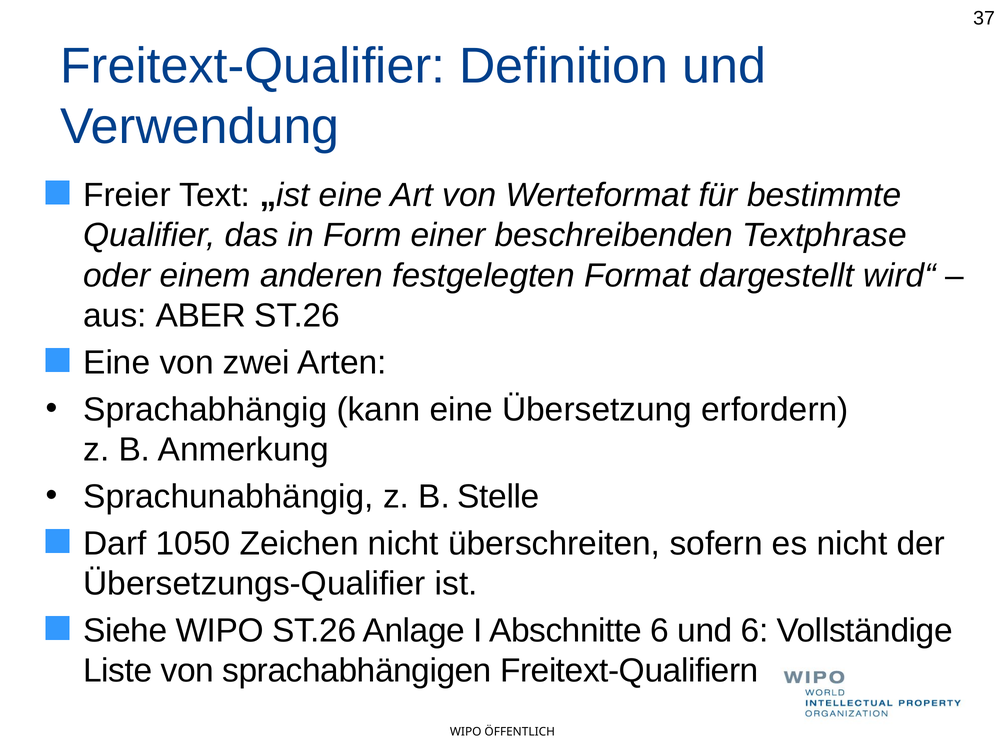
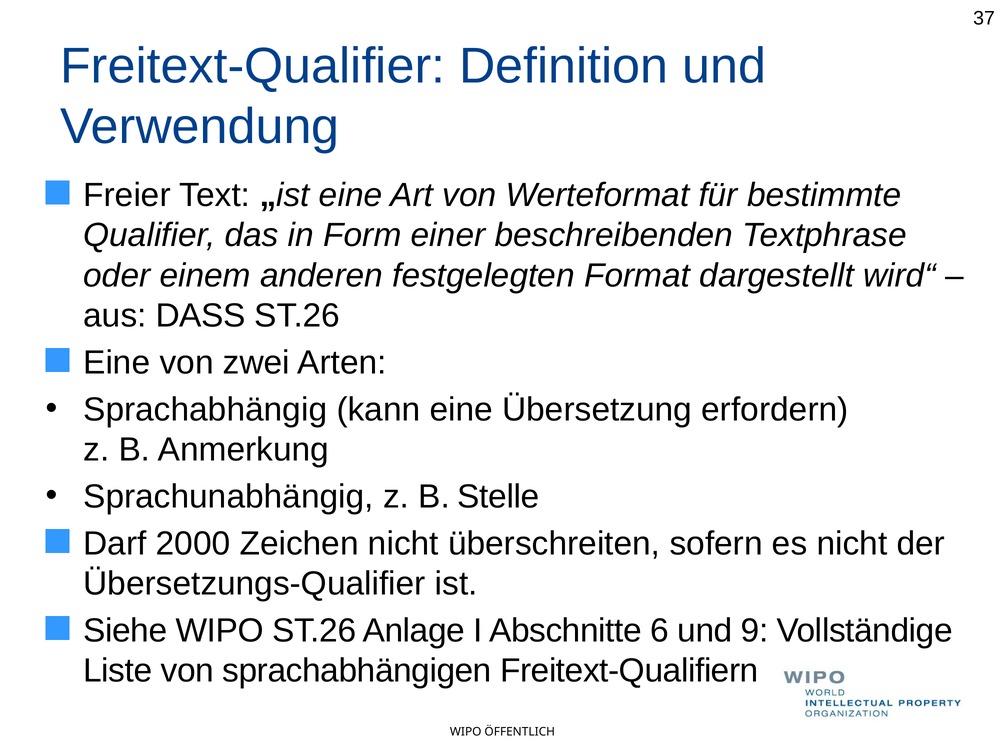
ABER: ABER -> DASS
1050: 1050 -> 2000
und 6: 6 -> 9
